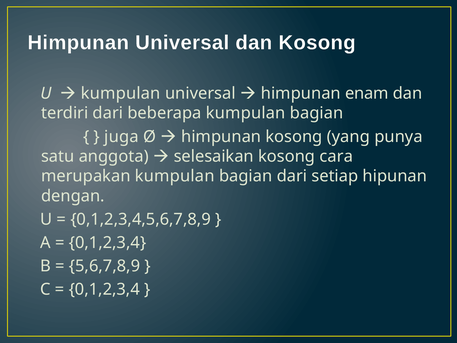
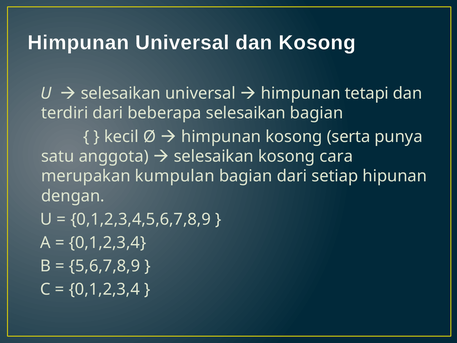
kumpulan at (121, 93): kumpulan -> selesaikan
enam: enam -> tetapi
beberapa kumpulan: kumpulan -> selesaikan
juga: juga -> kecil
yang: yang -> serta
